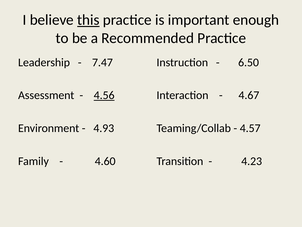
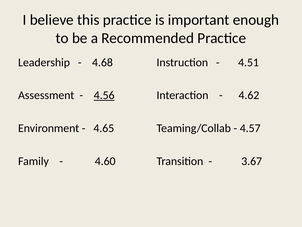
this underline: present -> none
7.47: 7.47 -> 4.68
6.50: 6.50 -> 4.51
4.67: 4.67 -> 4.62
4.93: 4.93 -> 4.65
4.23: 4.23 -> 3.67
